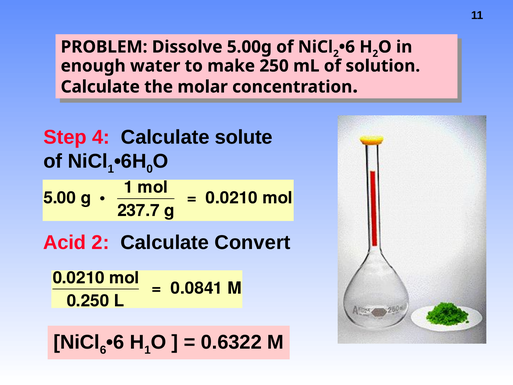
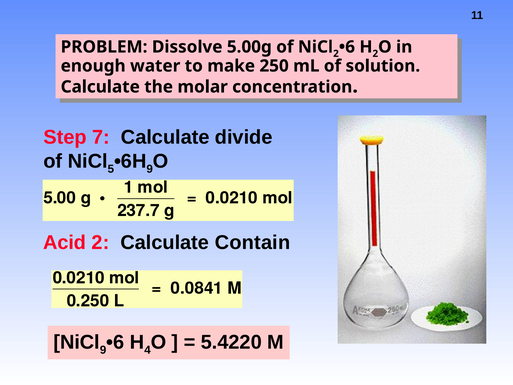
4: 4 -> 7
solute: solute -> divide
1 at (111, 169): 1 -> 5
0 at (150, 169): 0 -> 9
Convert: Convert -> Contain
6 at (103, 350): 6 -> 9
1 at (147, 350): 1 -> 4
0.6322: 0.6322 -> 5.4220
